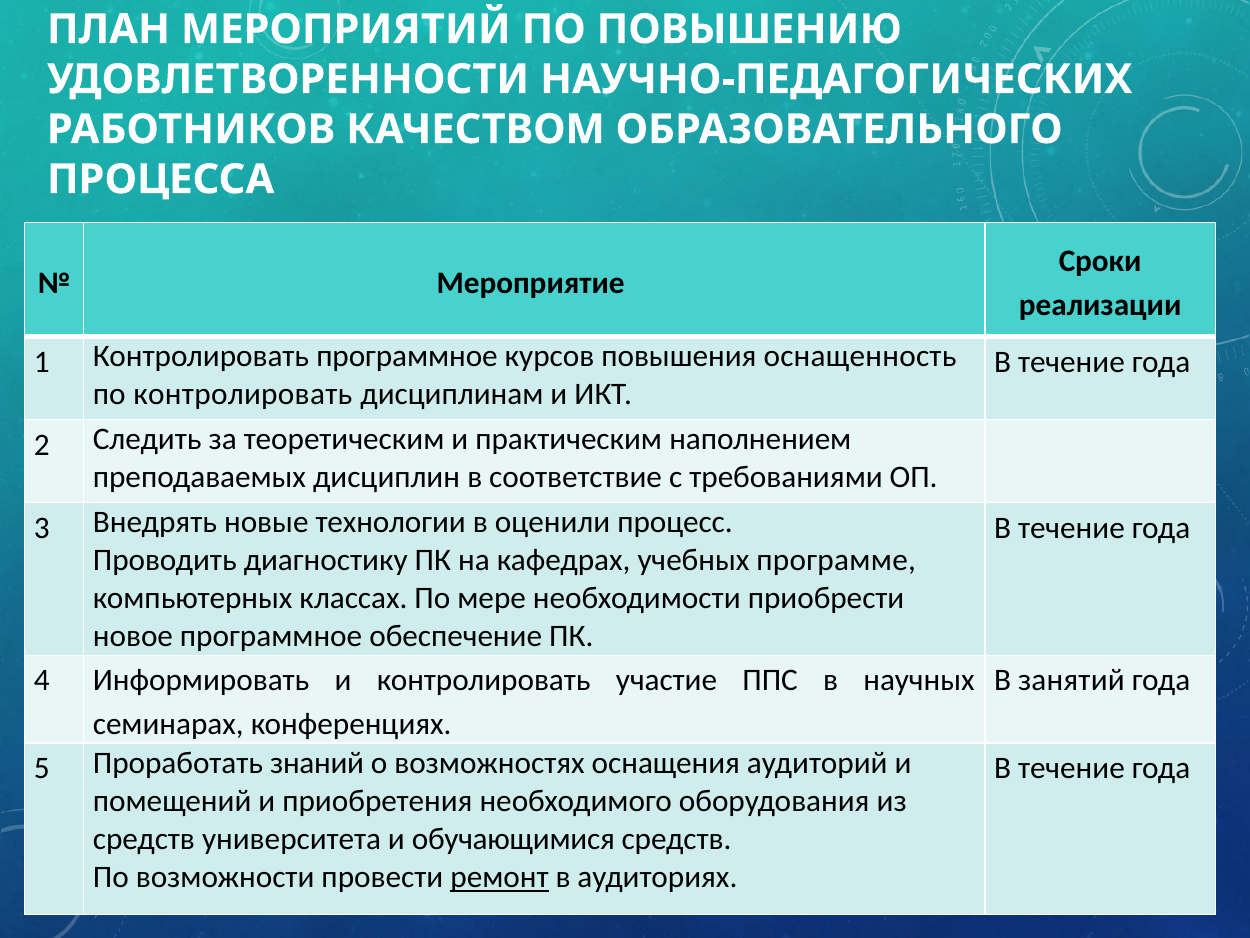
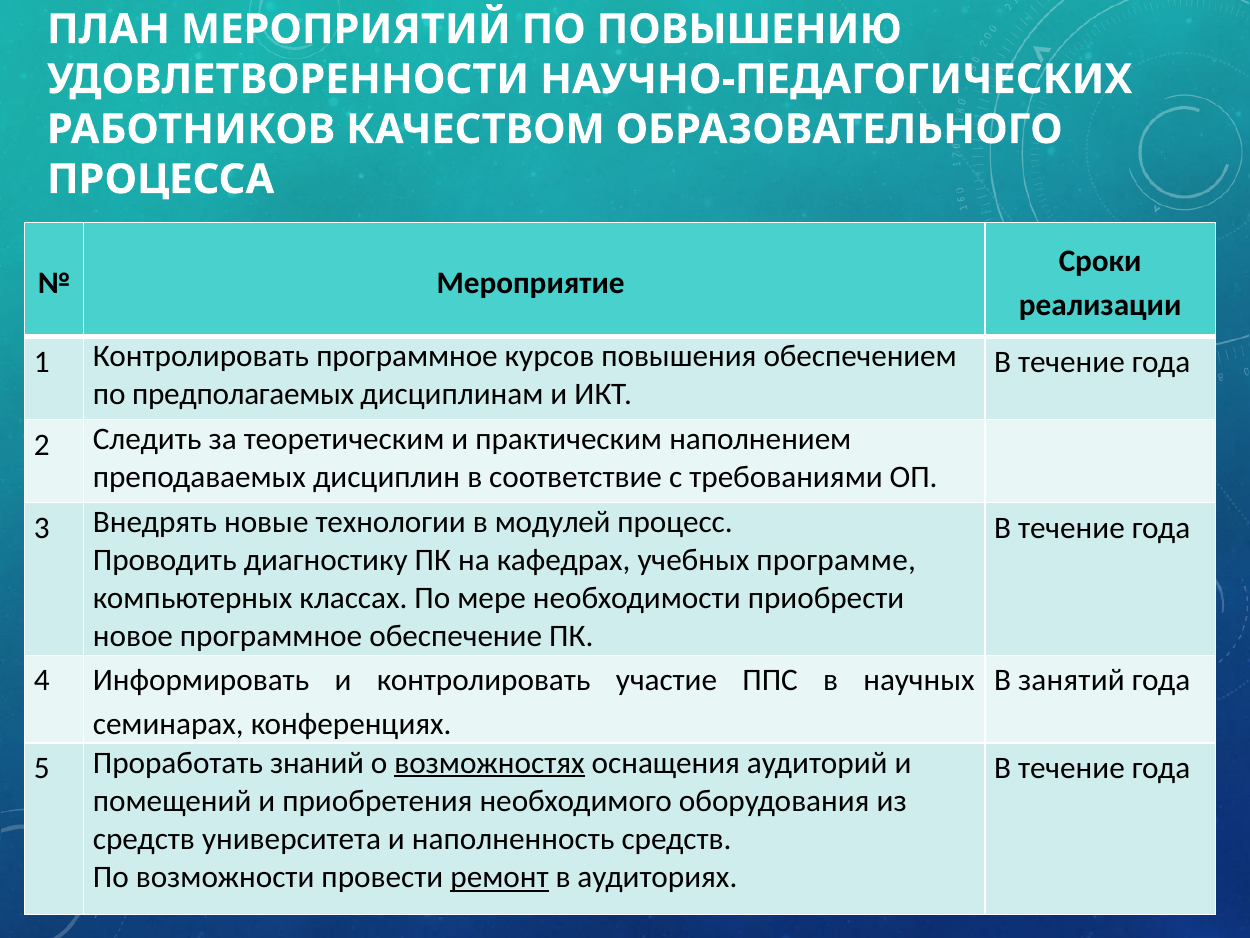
оснащенность: оснащенность -> обеспечением
по контролировать: контролировать -> предполагаемых
оценили: оценили -> модулей
возможностях underline: none -> present
обучающимися: обучающимися -> наполненность
